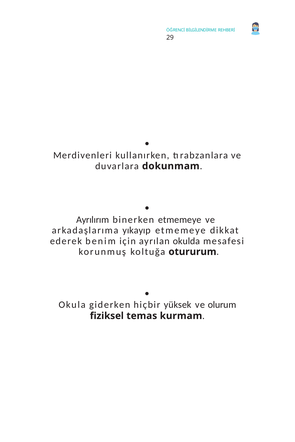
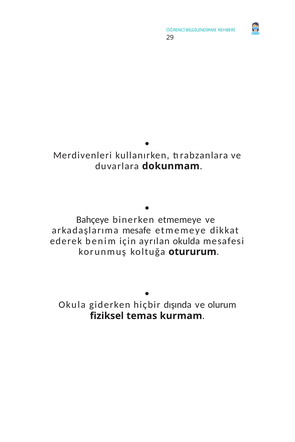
Ayrılırım: Ayrılırım -> Bahçeye
yıkayıp: yıkayıp -> mesafe
yüksek: yüksek -> dışında
